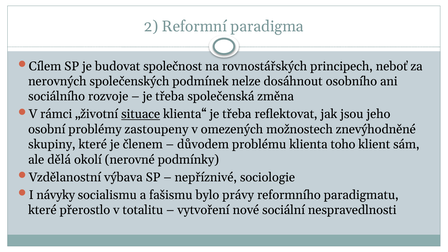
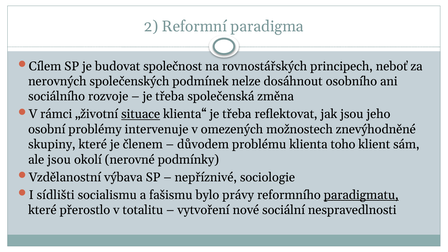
zastoupeny: zastoupeny -> intervenuje
ale dělá: dělá -> jsou
návyky: návyky -> sídlišti
paradigmatu underline: none -> present
